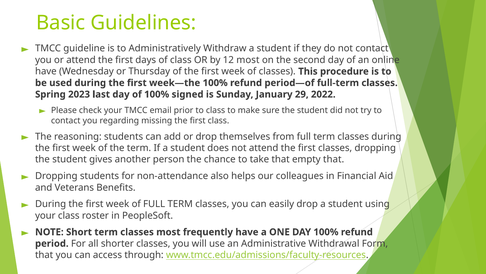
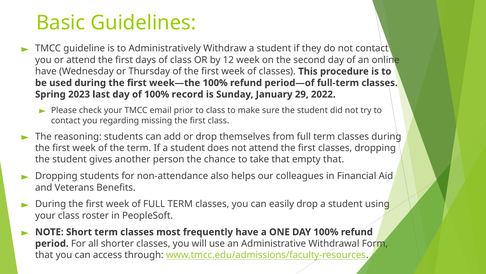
12 most: most -> week
signed: signed -> record
